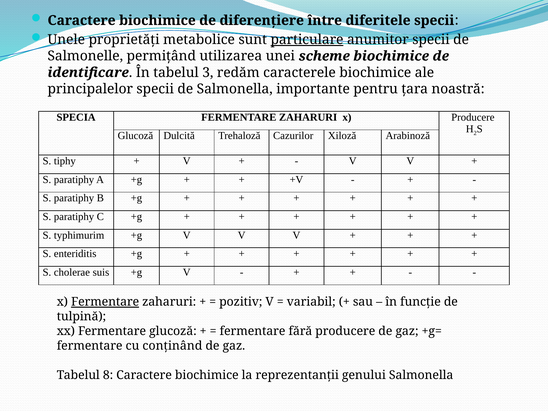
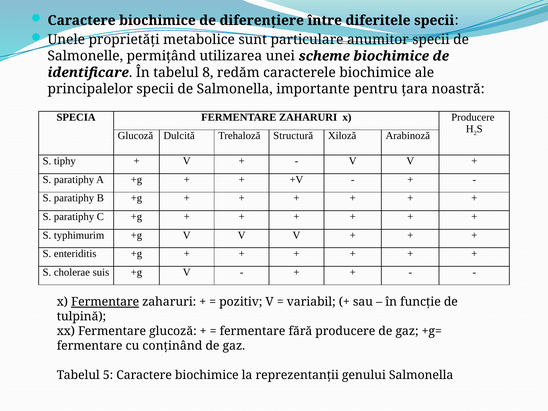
particulare underline: present -> none
3: 3 -> 8
Cazurilor: Cazurilor -> Structură
8: 8 -> 5
